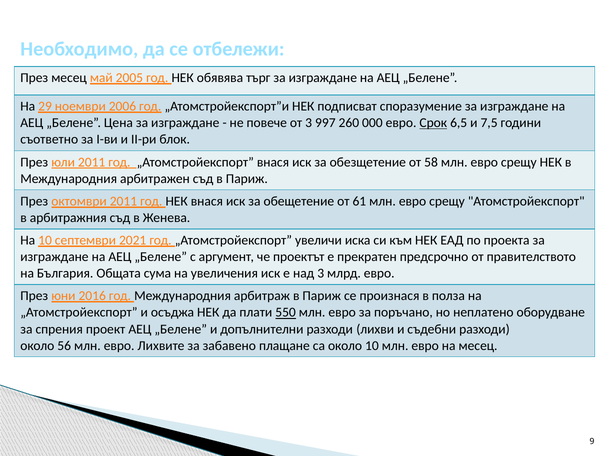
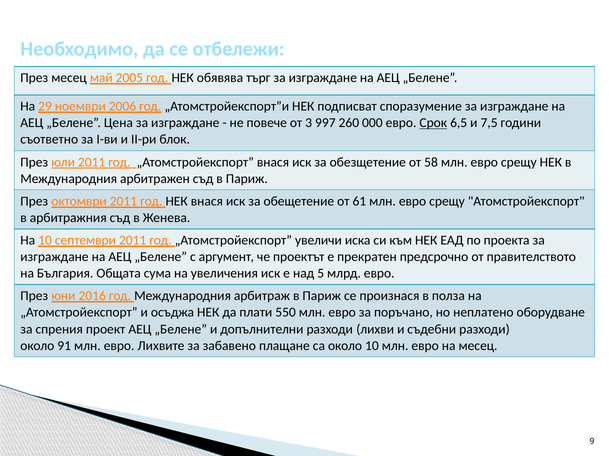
септември 2021: 2021 -> 2011
над 3: 3 -> 5
550 underline: present -> none
56: 56 -> 91
